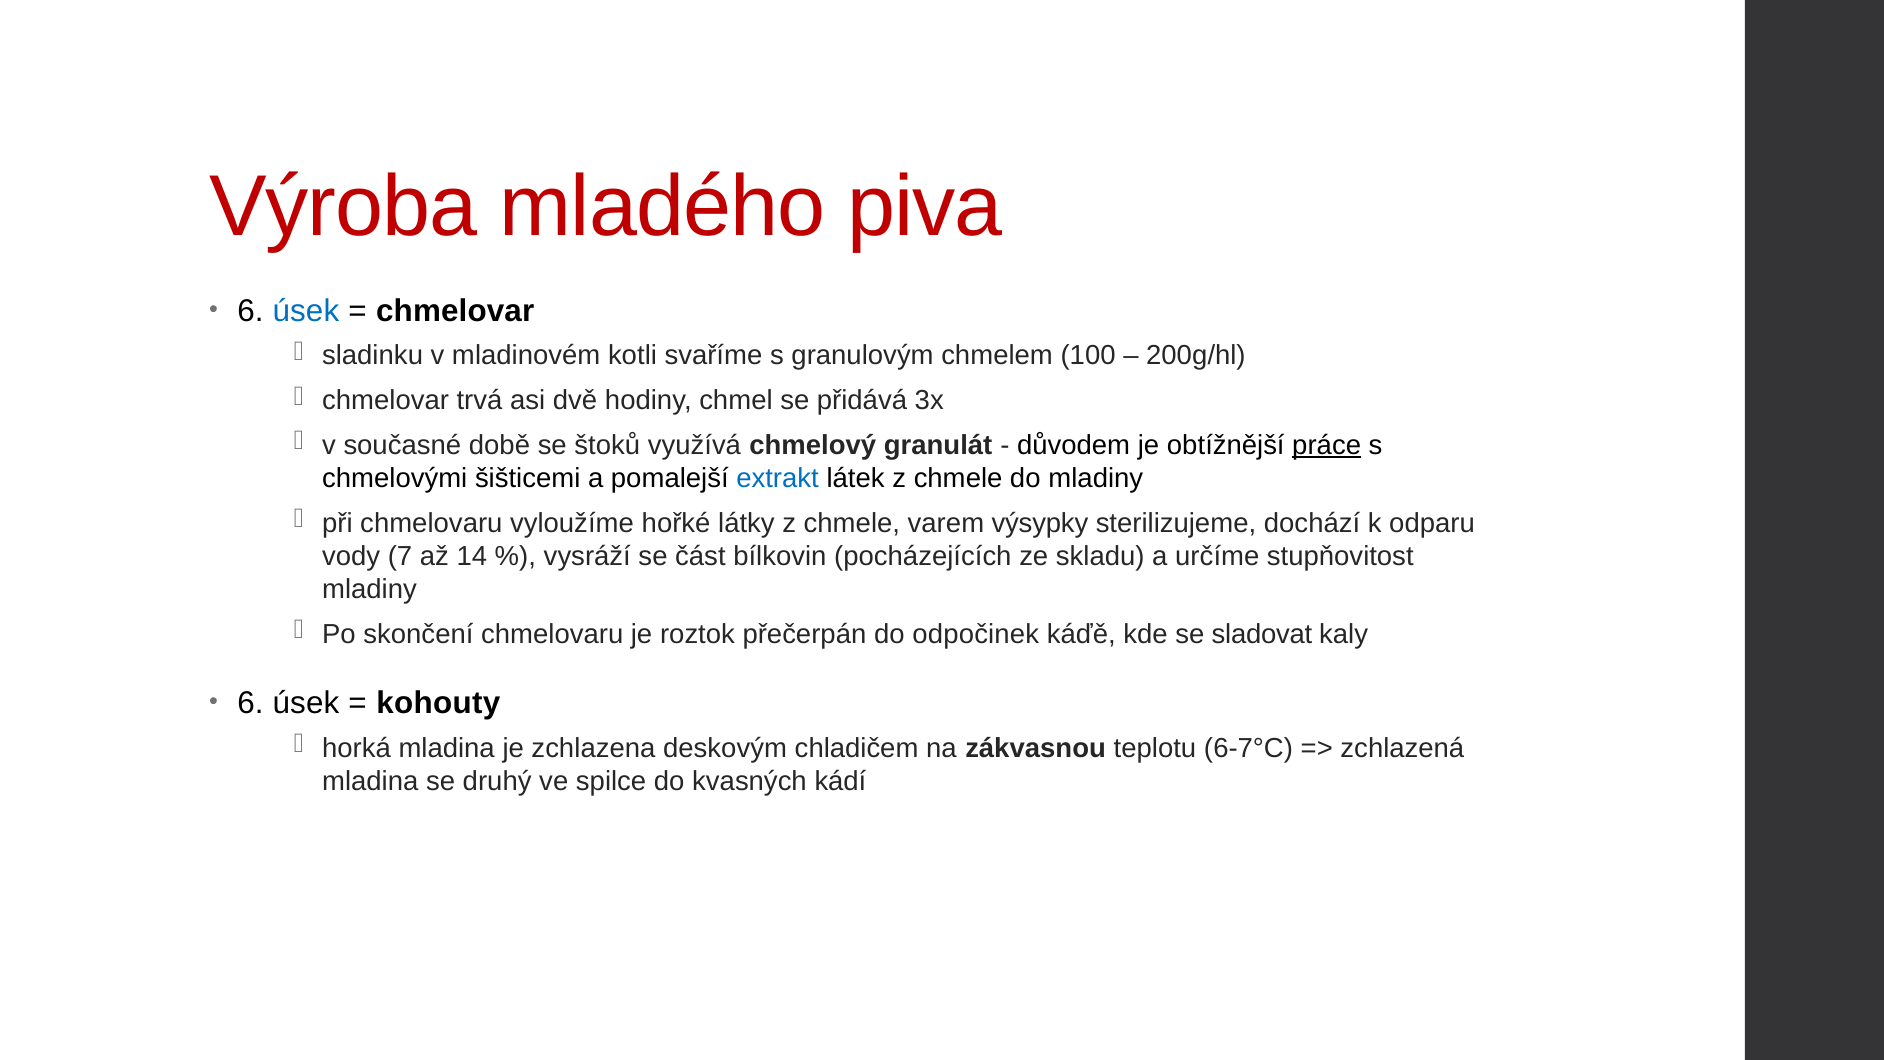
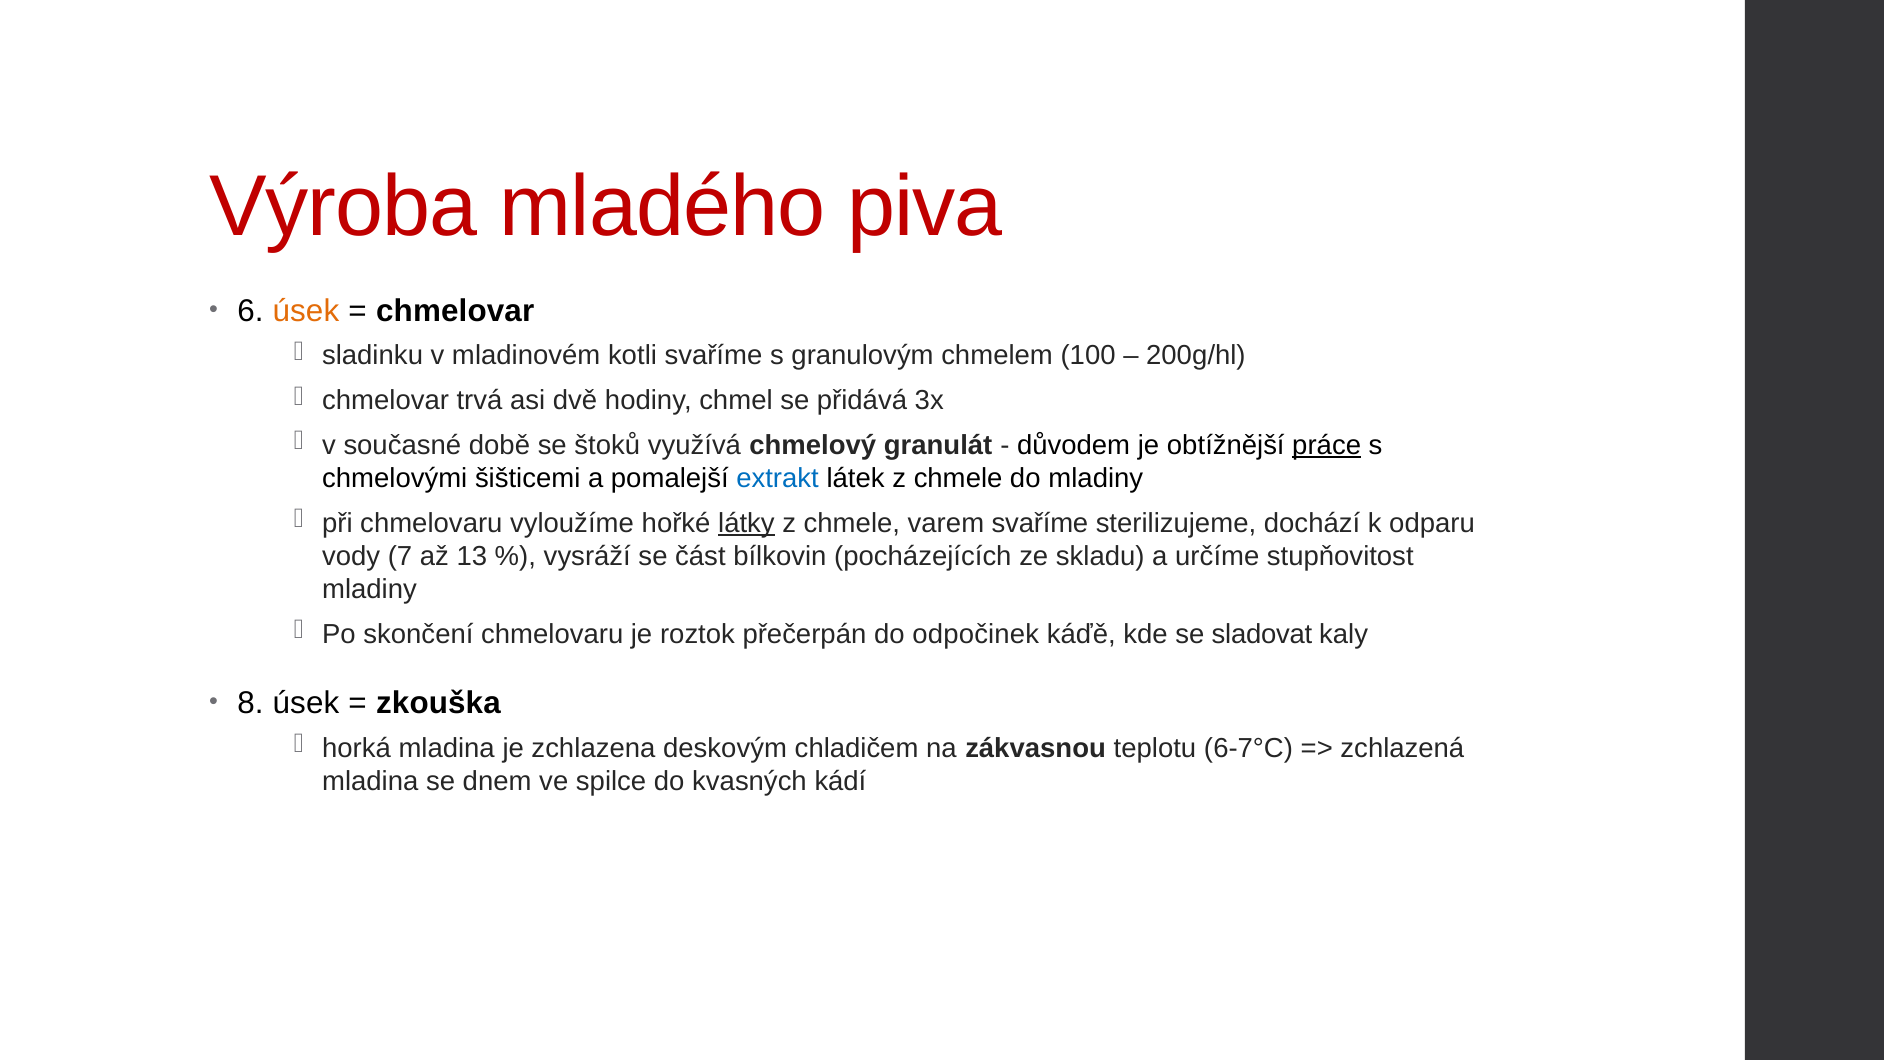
úsek at (306, 311) colour: blue -> orange
látky underline: none -> present
varem výsypky: výsypky -> svaříme
14: 14 -> 13
6 at (250, 703): 6 -> 8
kohouty: kohouty -> zkouška
druhý: druhý -> dnem
